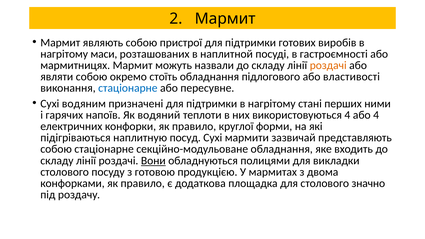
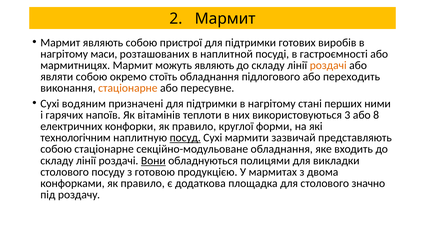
можуть назвали: назвали -> являють
властивості: властивості -> переходить
стаціонарне at (128, 88) colour: blue -> orange
водяний: водяний -> вітамінів
використовуються 4: 4 -> 3
або 4: 4 -> 8
підігріваються: підігріваються -> технологічним
посуд underline: none -> present
